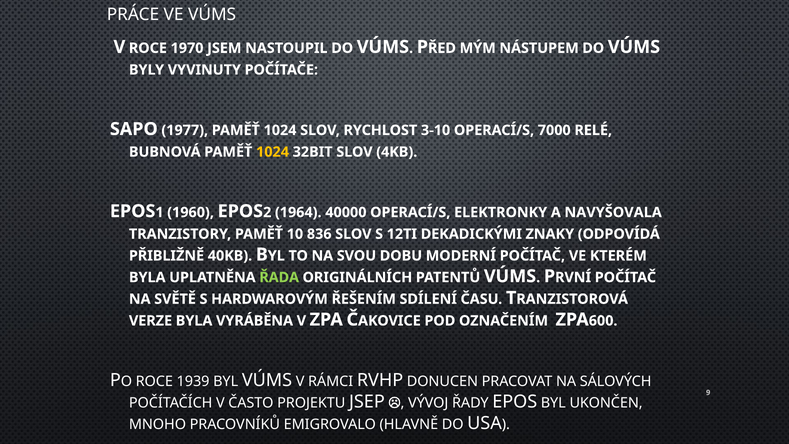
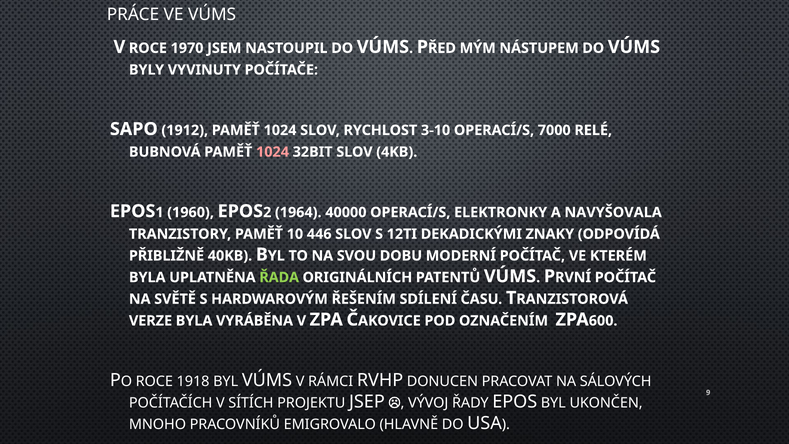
1977: 1977 -> 1912
1024 at (273, 152) colour: yellow -> pink
836: 836 -> 446
1939: 1939 -> 1918
ČASTO: ČASTO -> SÍTÍCH
